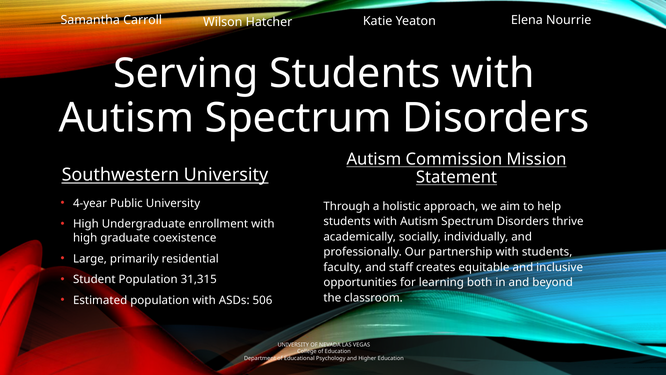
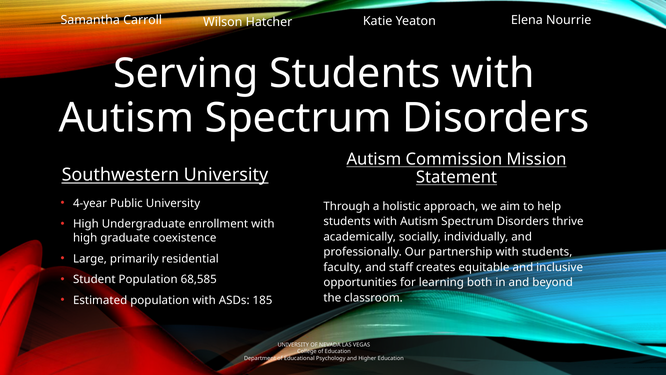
31,315: 31,315 -> 68,585
506: 506 -> 185
